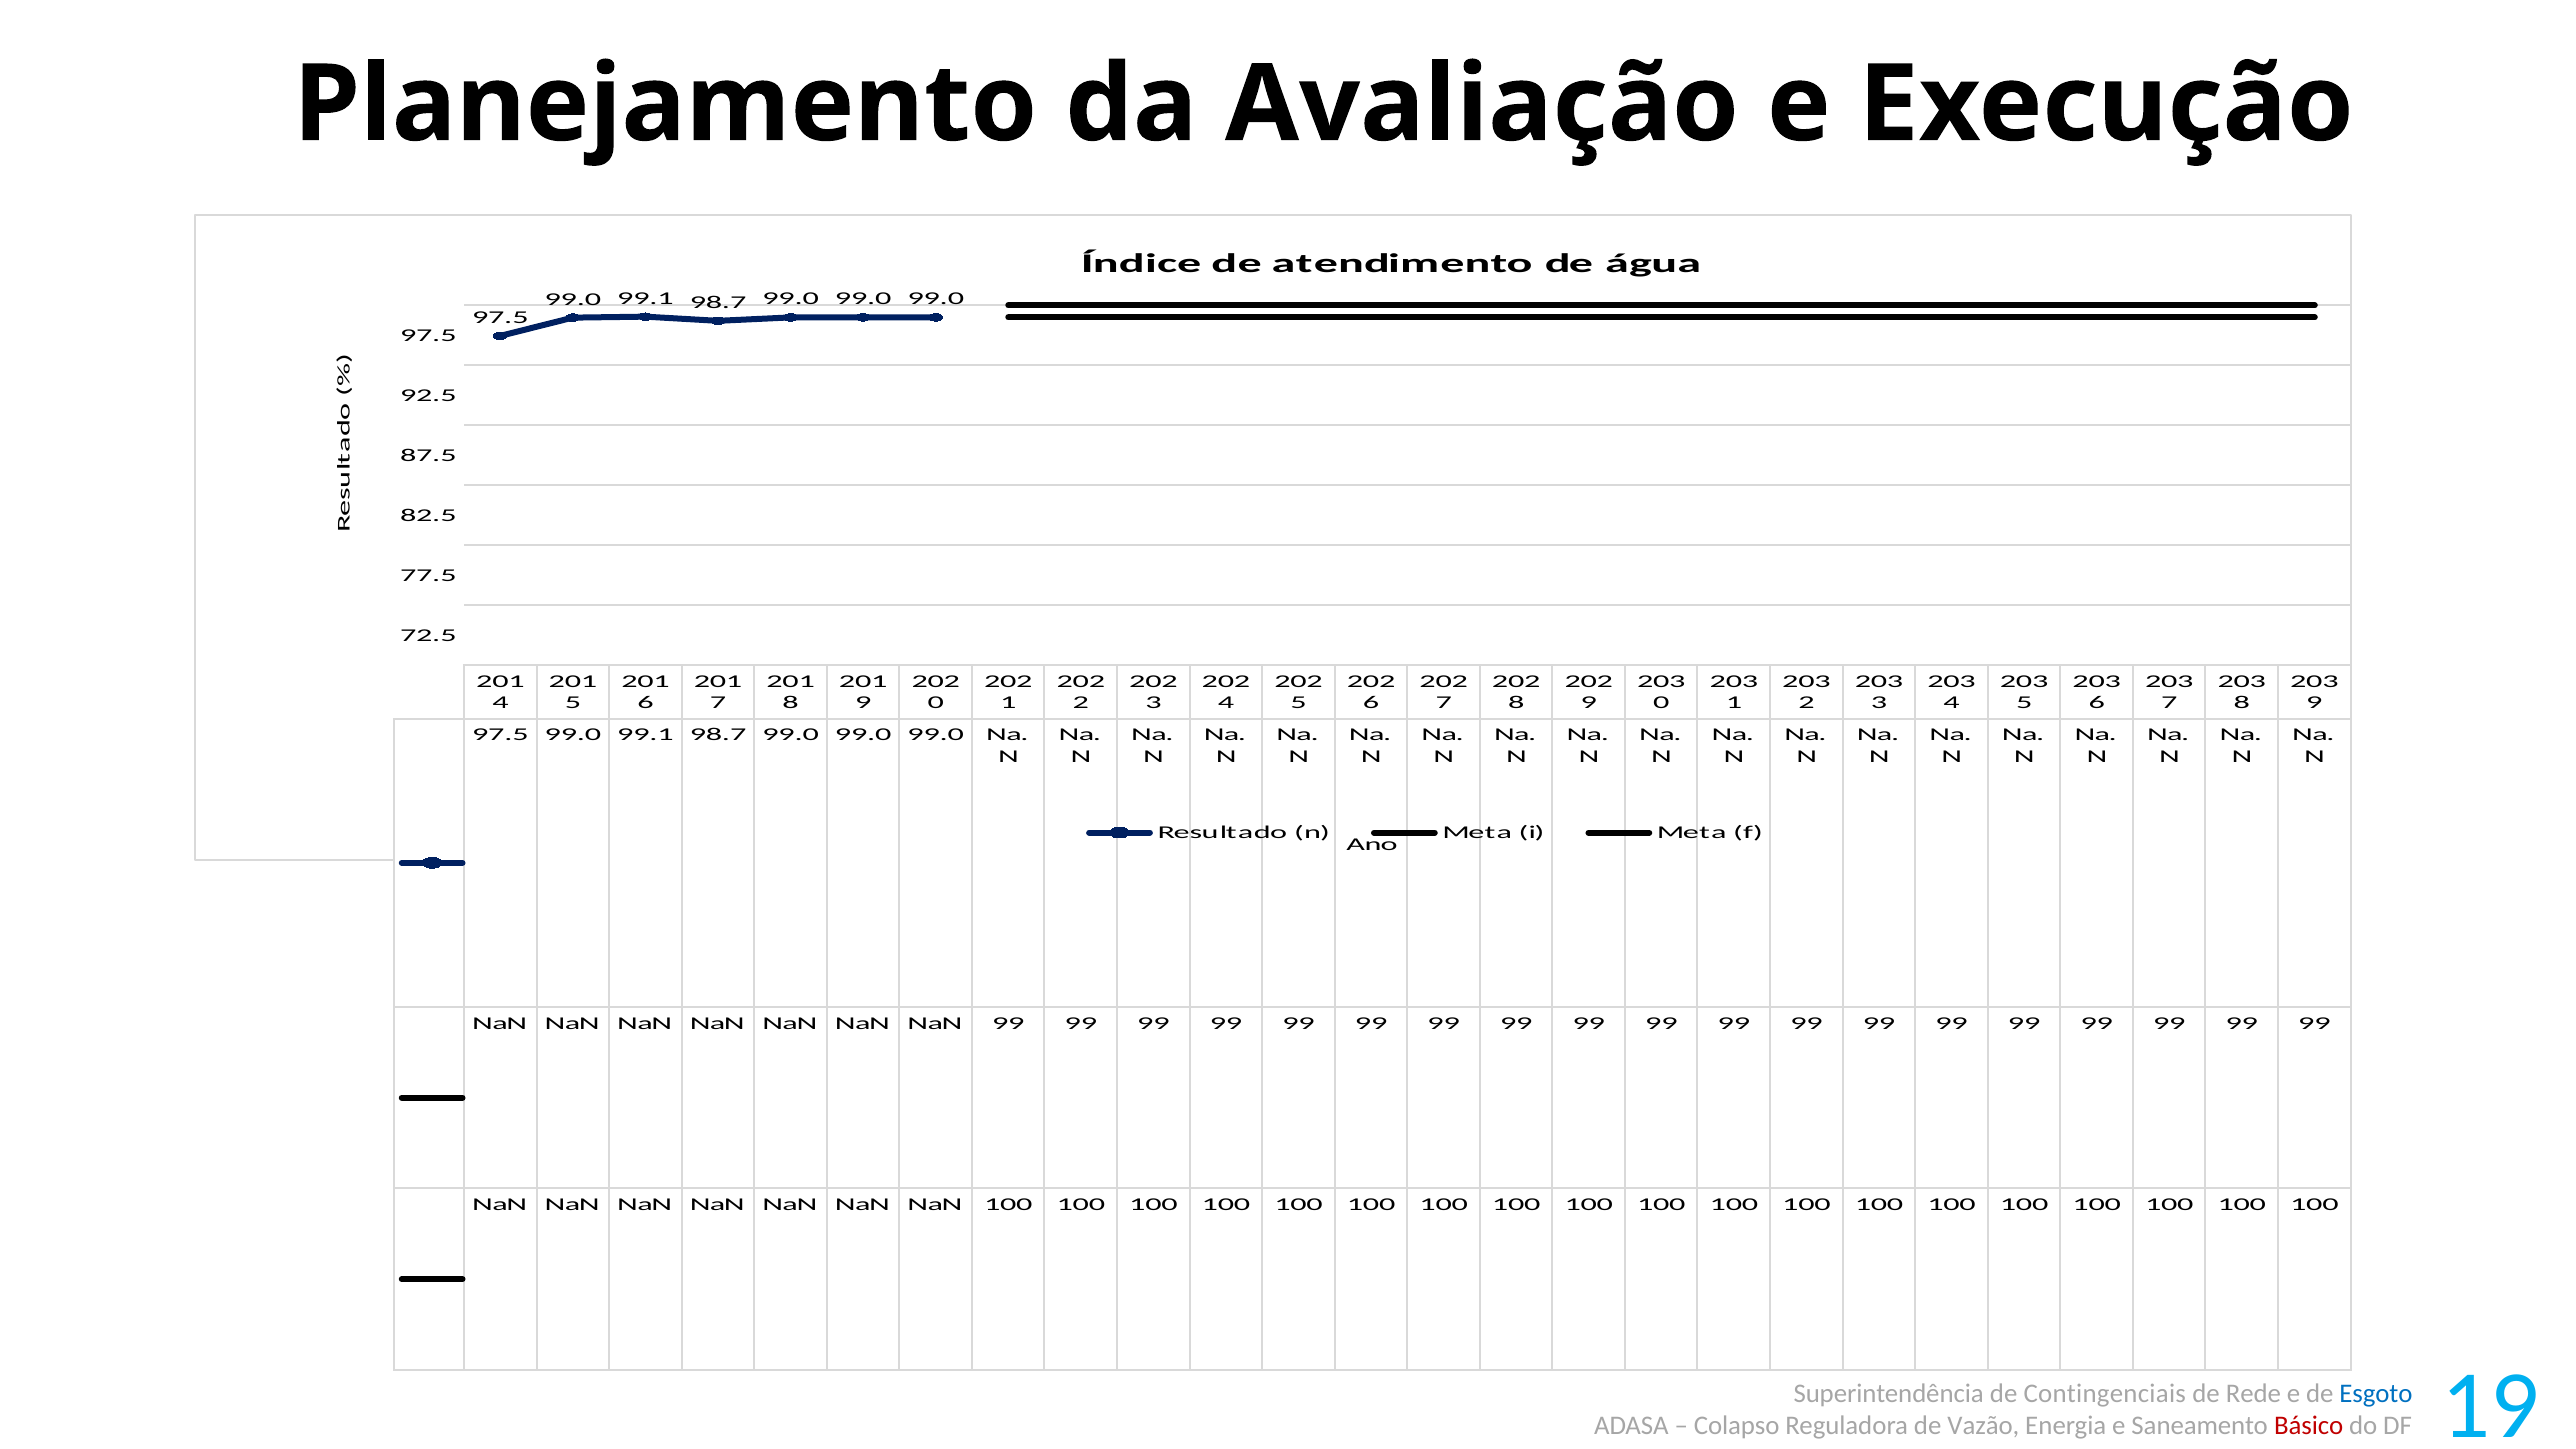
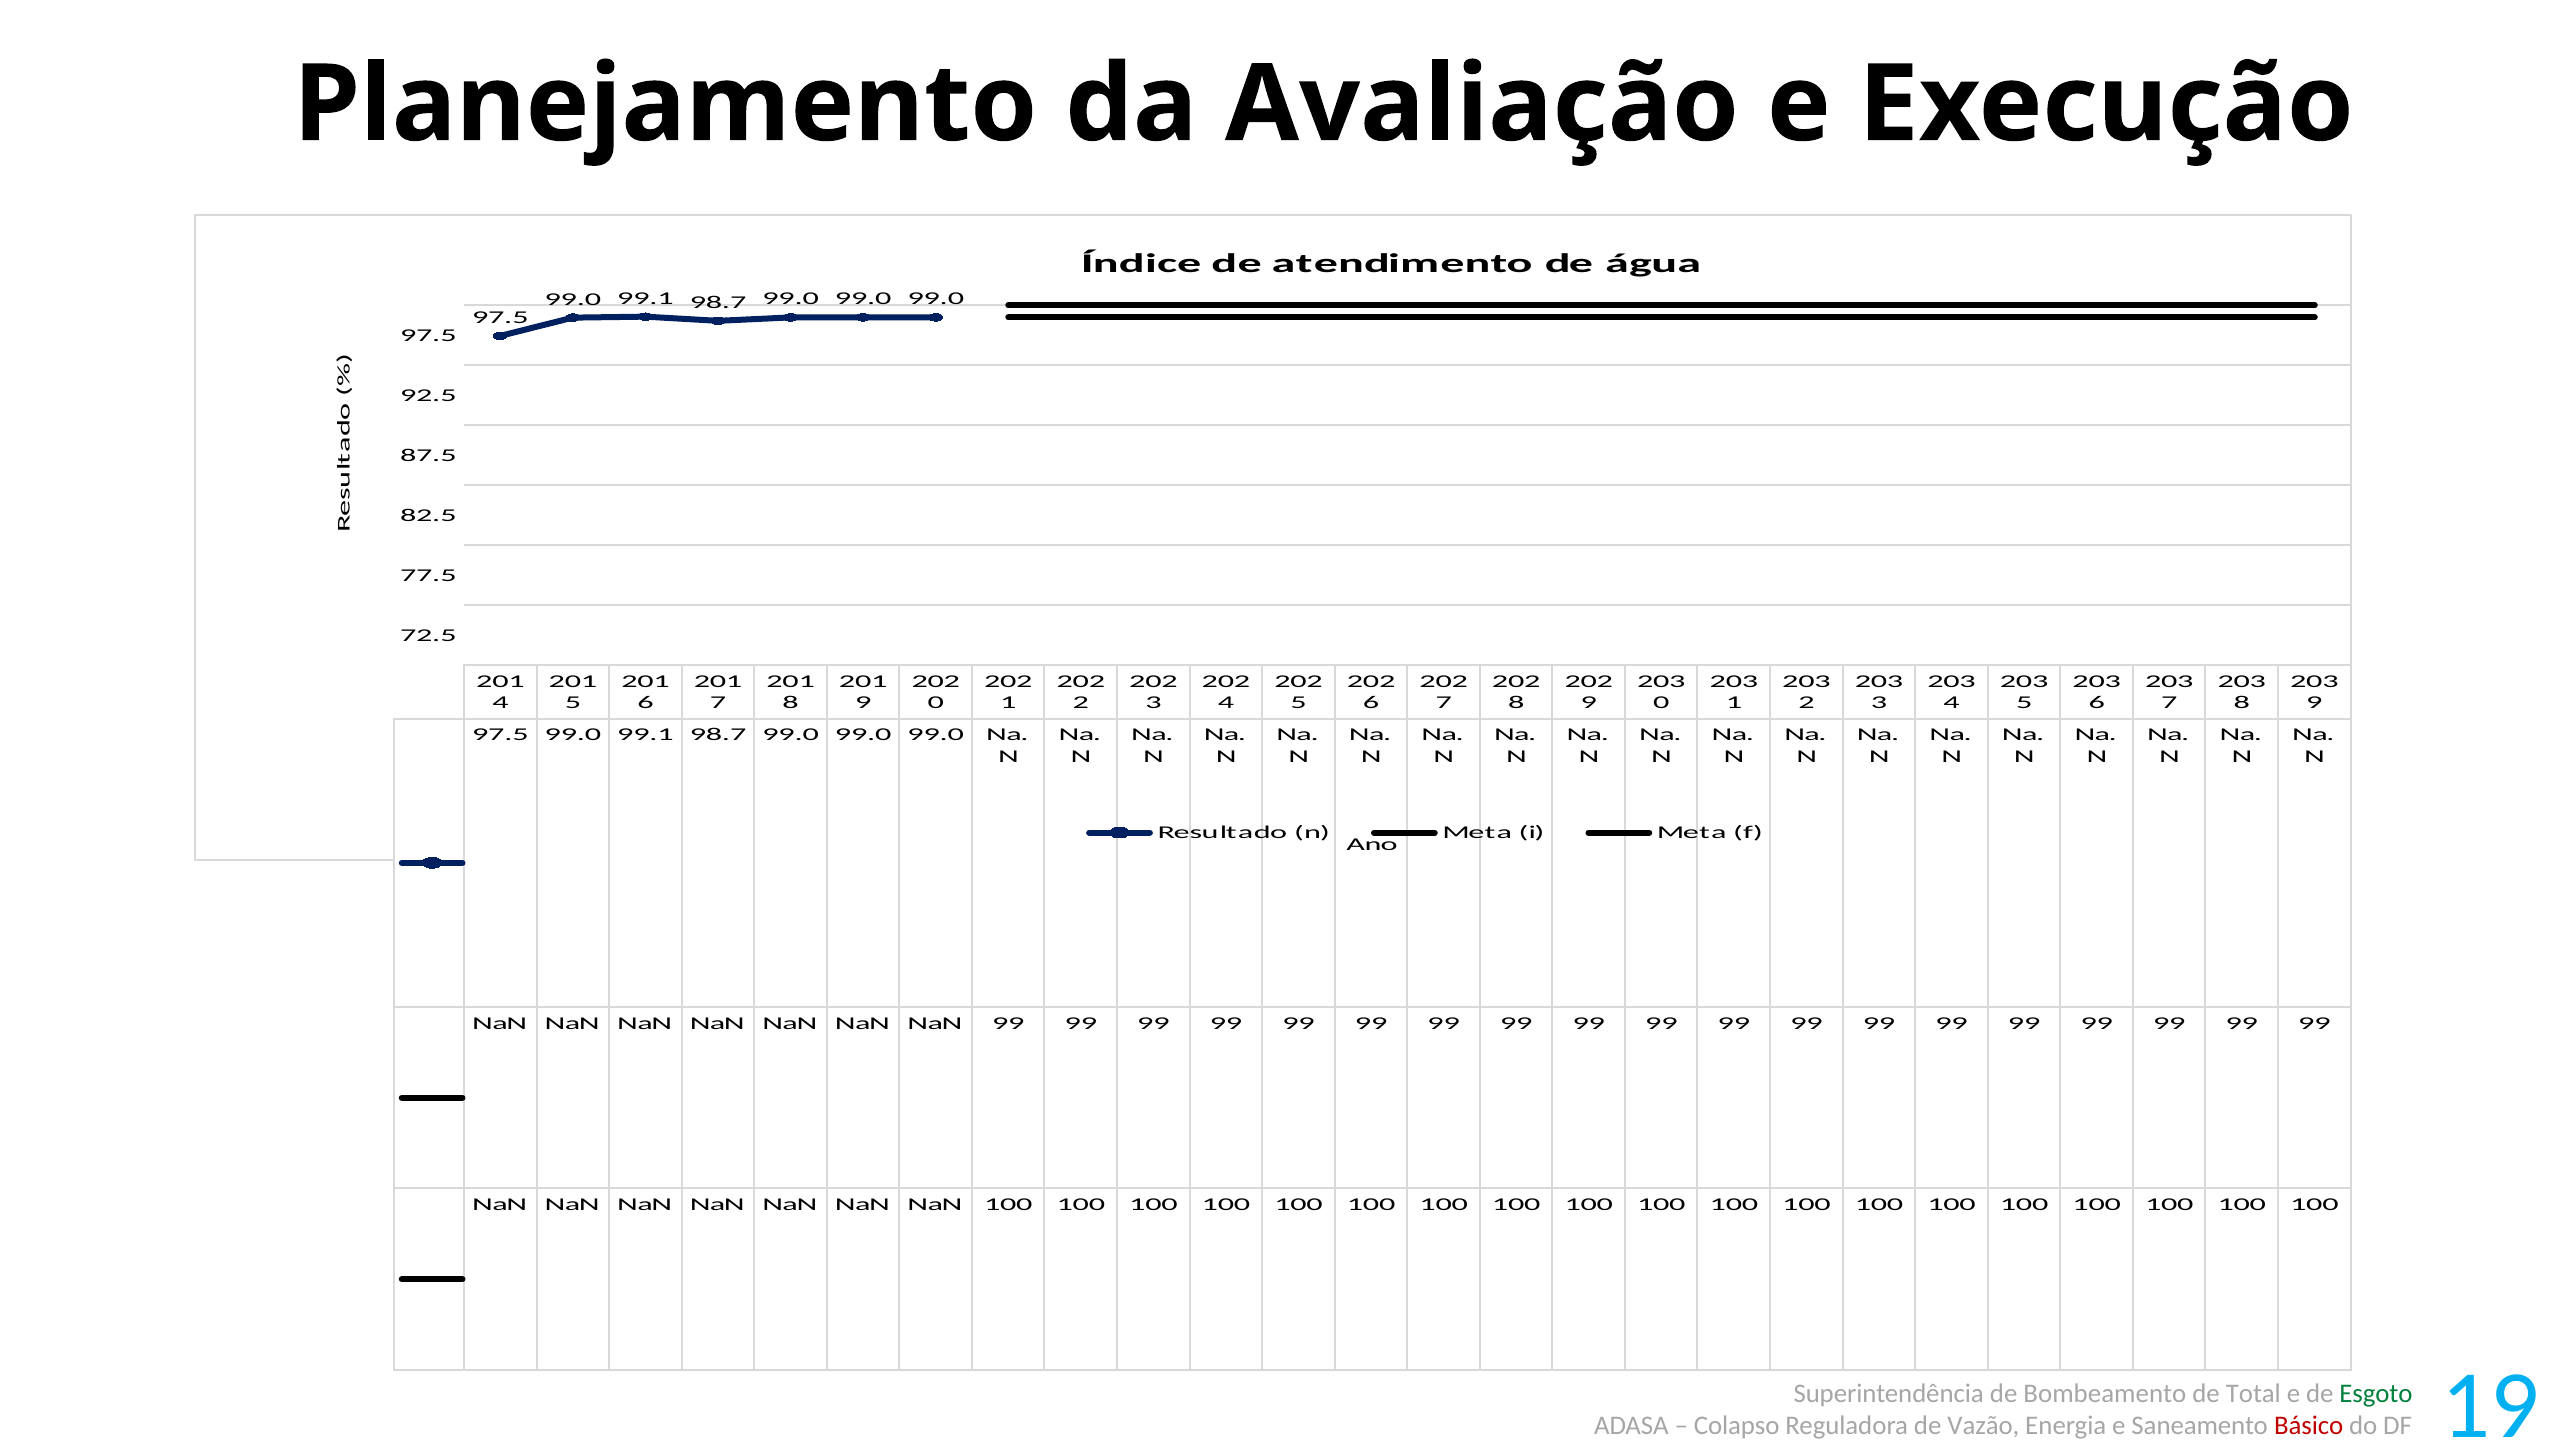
Contingenciais: Contingenciais -> Bombeamento
Rede: Rede -> Total
Esgoto colour: blue -> green
